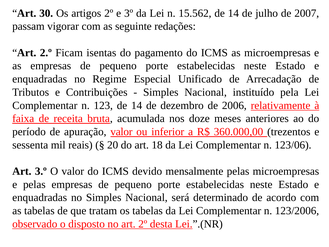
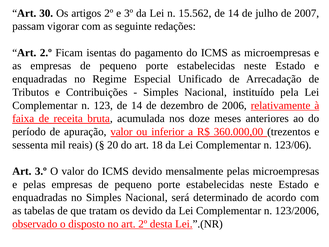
os tabelas: tabelas -> devido
